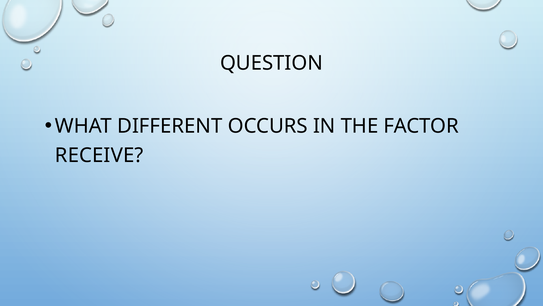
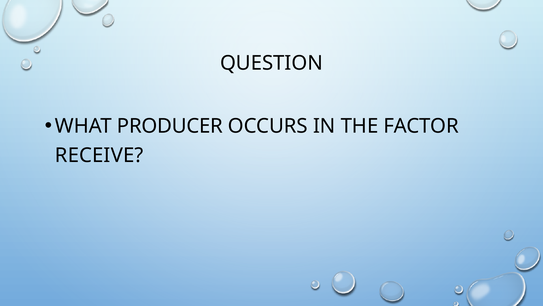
DIFFERENT: DIFFERENT -> PRODUCER
